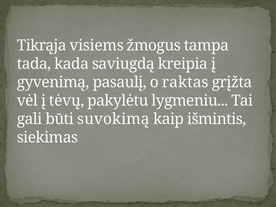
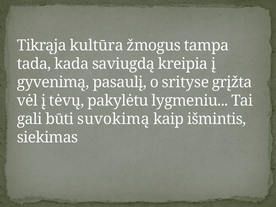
visiems: visiems -> kultūra
raktas: raktas -> srityse
